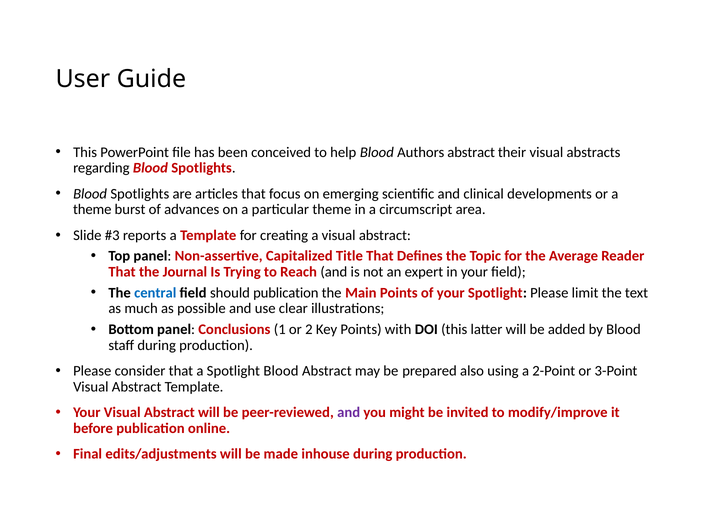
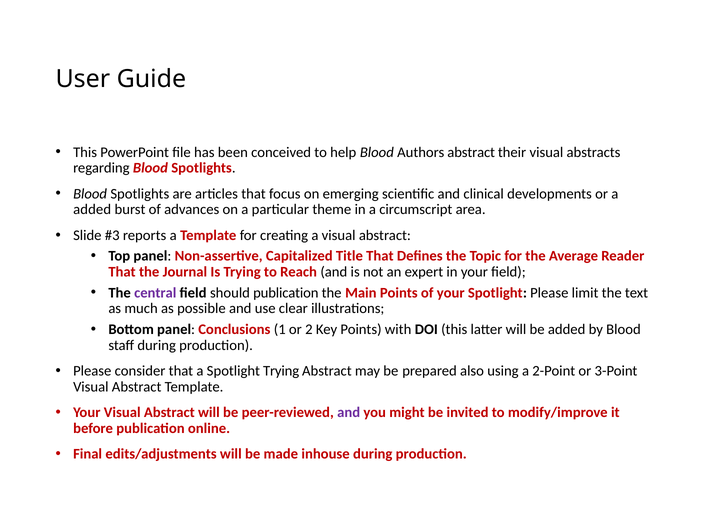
theme at (92, 210): theme -> added
central colour: blue -> purple
Spotlight Blood: Blood -> Trying
